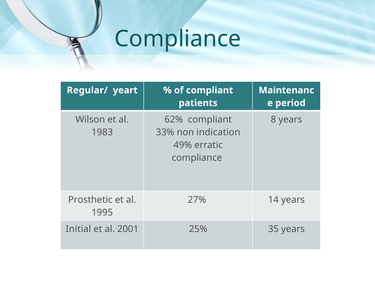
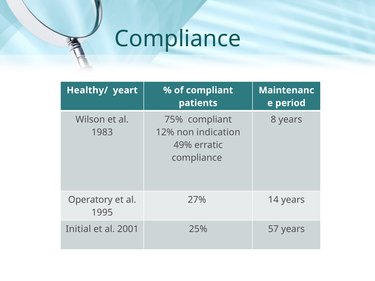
Regular/: Regular/ -> Healthy/
62%: 62% -> 75%
33%: 33% -> 12%
Prosthetic: Prosthetic -> Operatory
35: 35 -> 57
